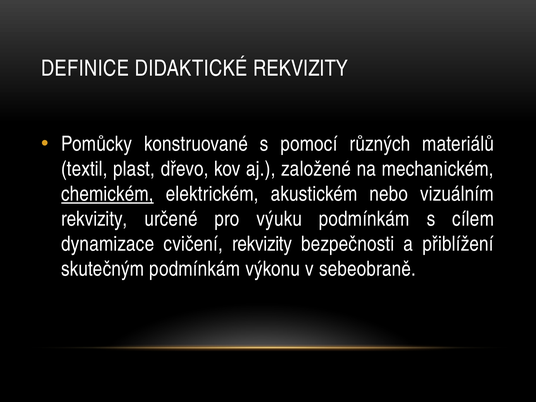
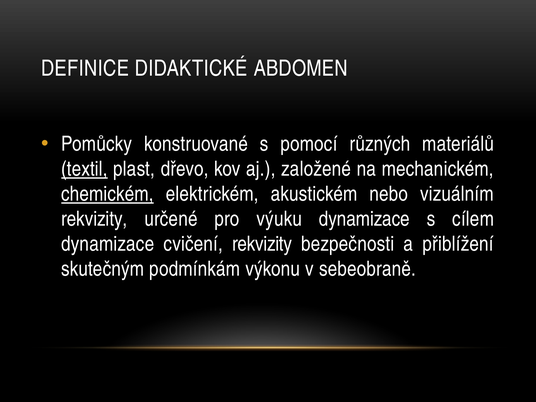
DIDAKTICKÉ REKVIZITY: REKVIZITY -> ABDOMEN
textil underline: none -> present
výuku podmínkám: podmínkám -> dynamizace
